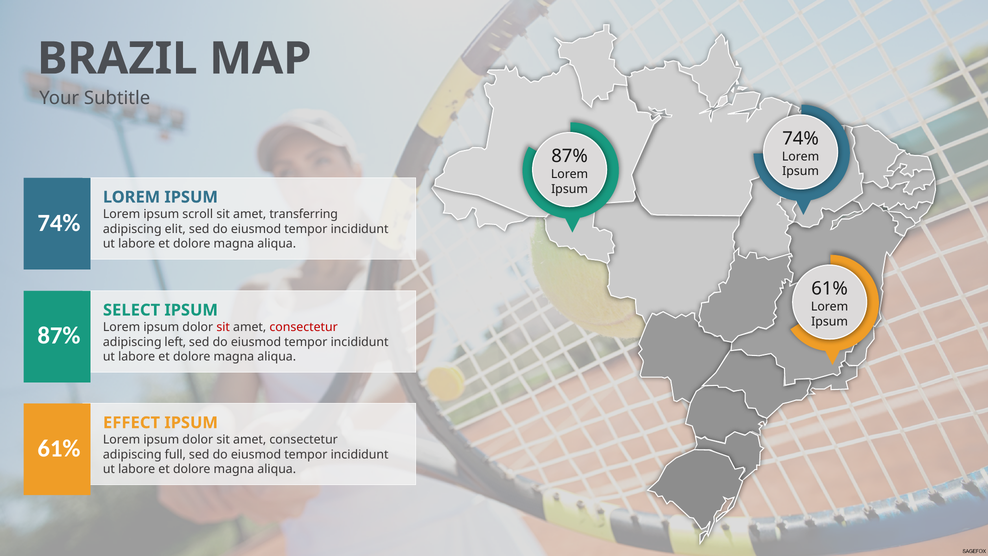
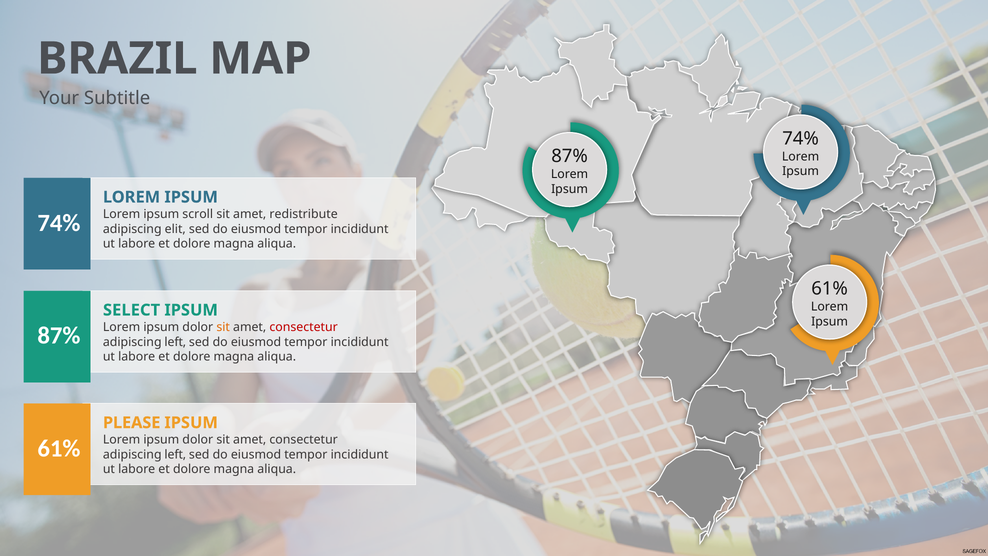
transferring: transferring -> redistribute
sit at (223, 327) colour: red -> orange
EFFECT: EFFECT -> PLEASE
full at (175, 454): full -> left
